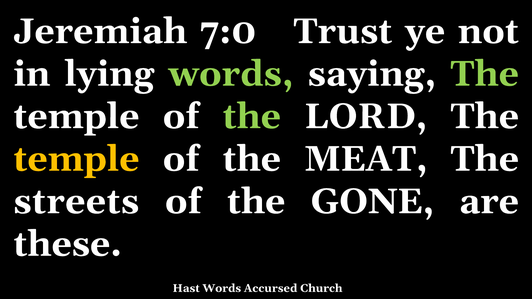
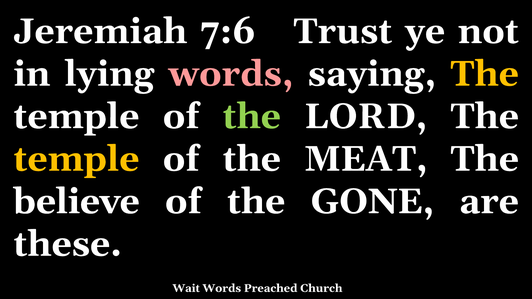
7:0: 7:0 -> 7:6
words at (231, 74) colour: light green -> pink
The at (485, 74) colour: light green -> yellow
streets: streets -> believe
Hast: Hast -> Wait
Accursed: Accursed -> Preached
